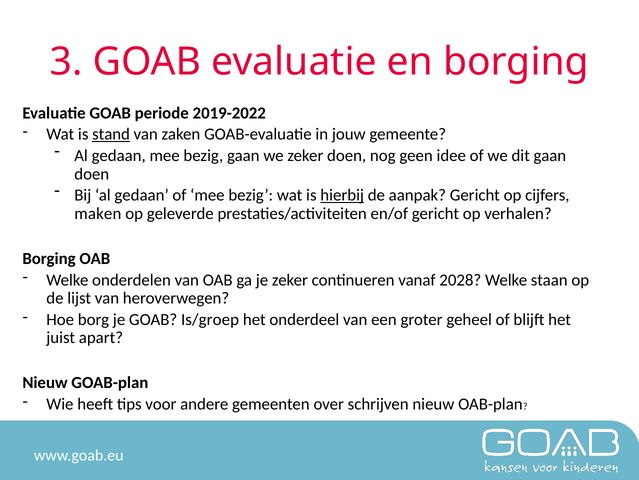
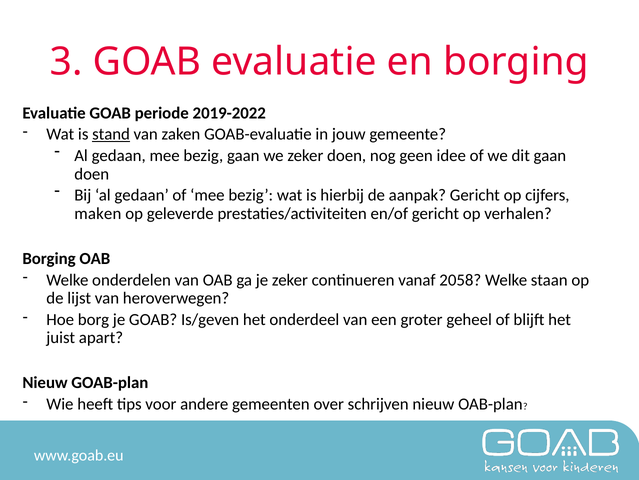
hierbij underline: present -> none
2028: 2028 -> 2058
Is/groep: Is/groep -> Is/geven
